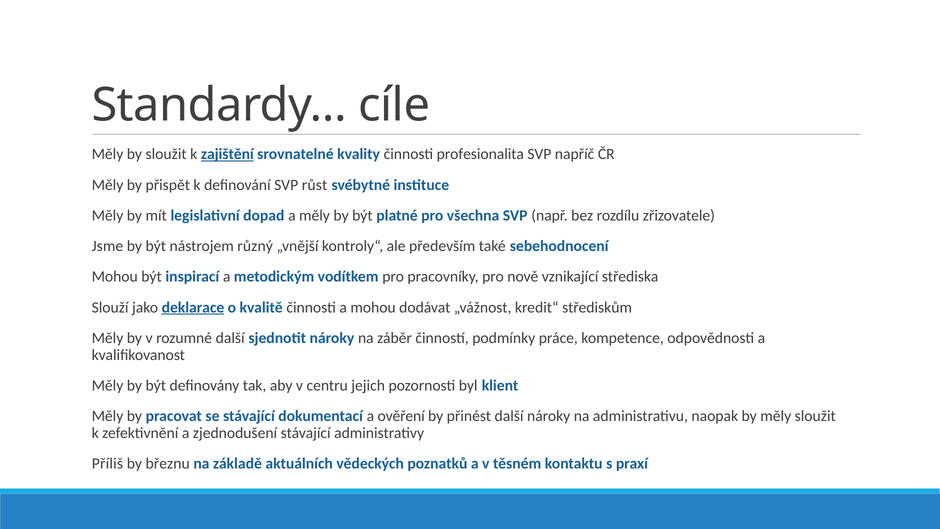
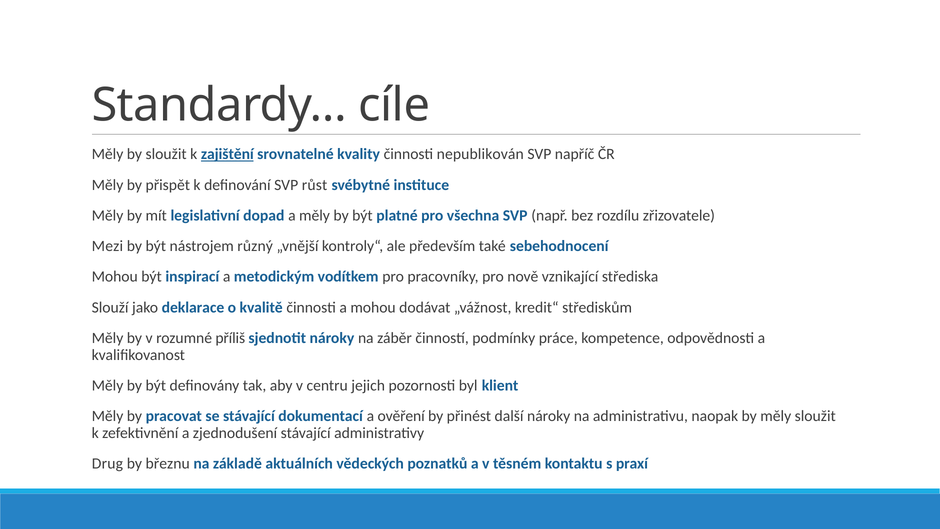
profesionalita: profesionalita -> nepublikován
Jsme: Jsme -> Mezi
deklarace underline: present -> none
rozumné další: další -> příliš
Příliš: Příliš -> Drug
